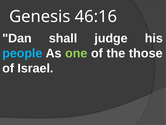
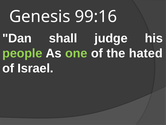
46:16: 46:16 -> 99:16
people colour: light blue -> light green
those: those -> hated
